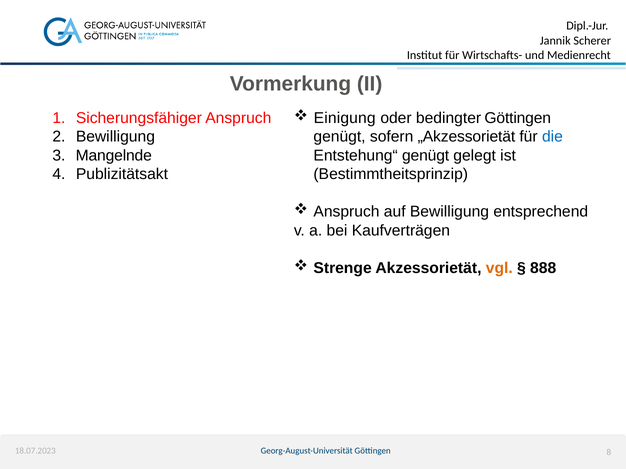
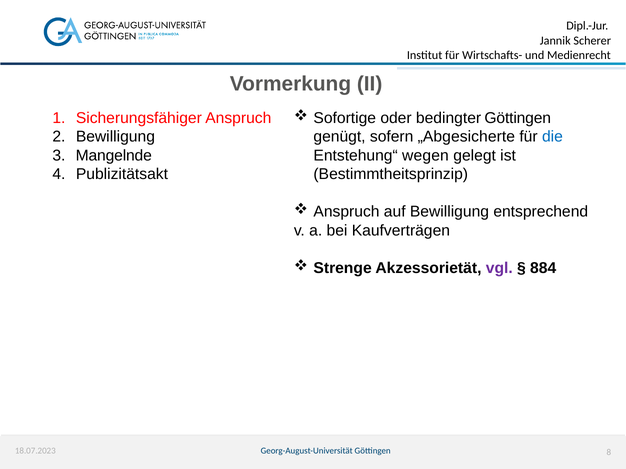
Einigung: Einigung -> Sofortige
„Akzessorietät: „Akzessorietät -> „Abgesicherte
Entstehung“ genügt: genügt -> wegen
vgl colour: orange -> purple
888: 888 -> 884
